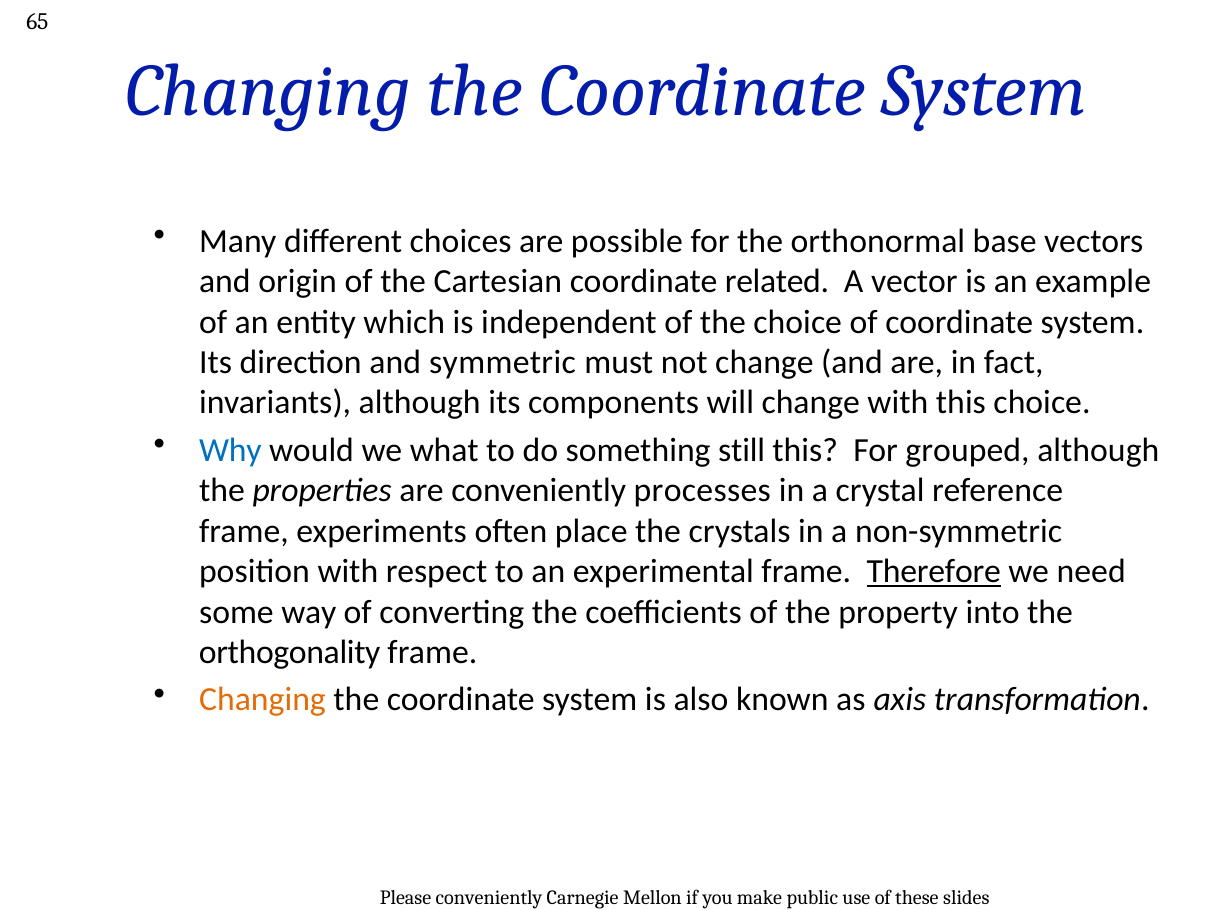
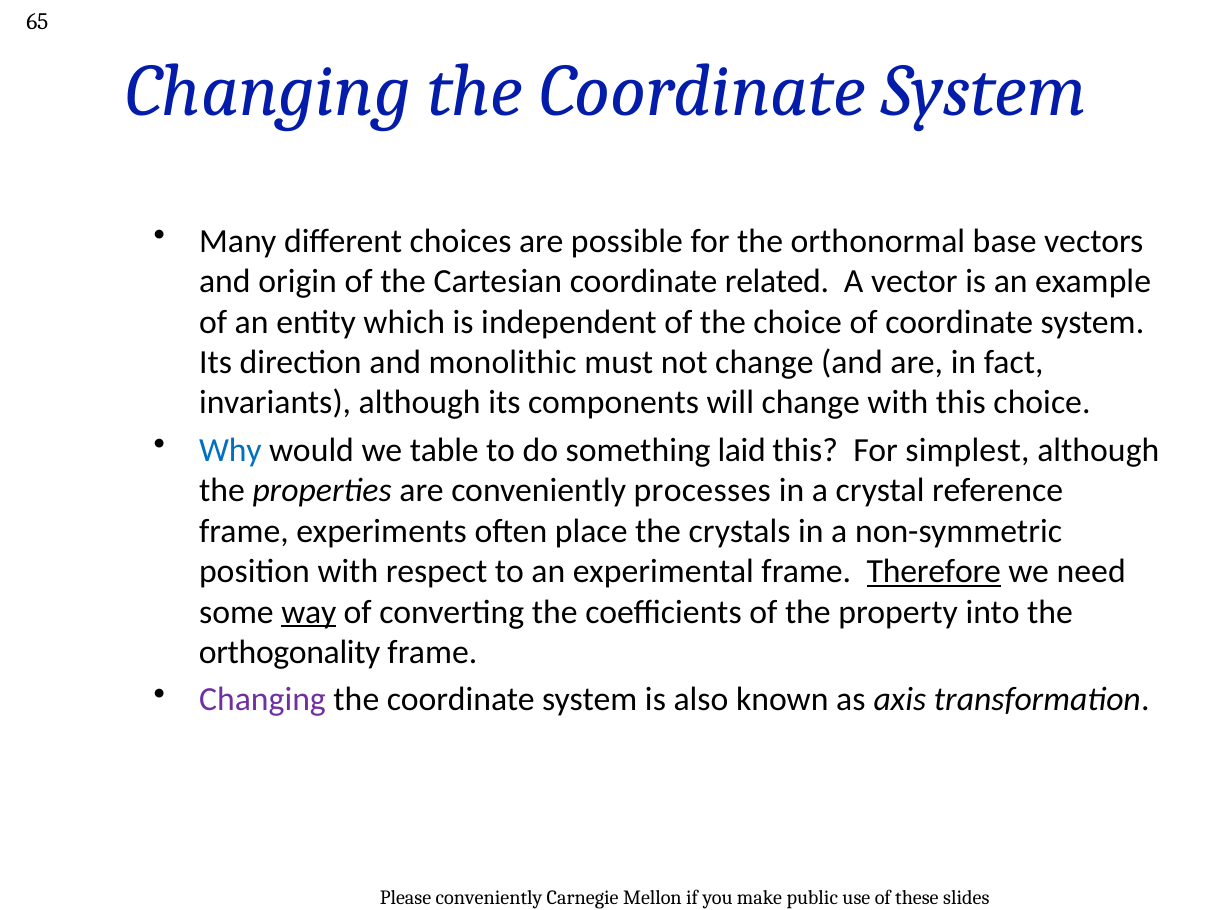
symmetric: symmetric -> monolithic
what: what -> table
still: still -> laid
grouped: grouped -> simplest
way underline: none -> present
Changing at (262, 699) colour: orange -> purple
